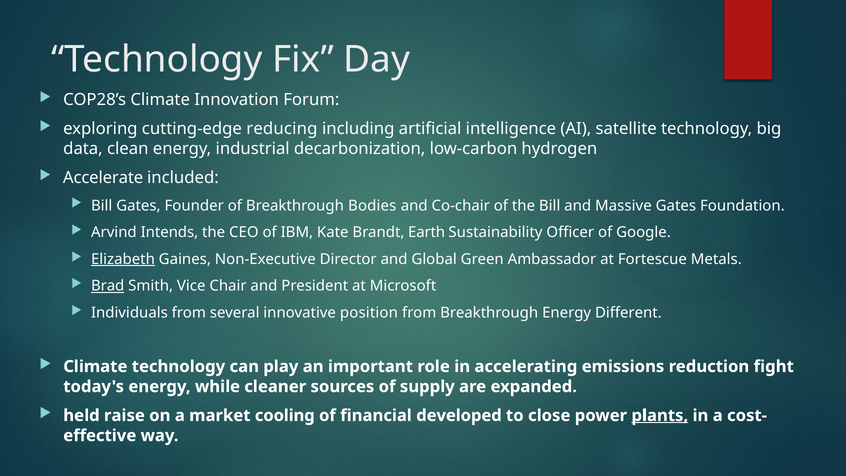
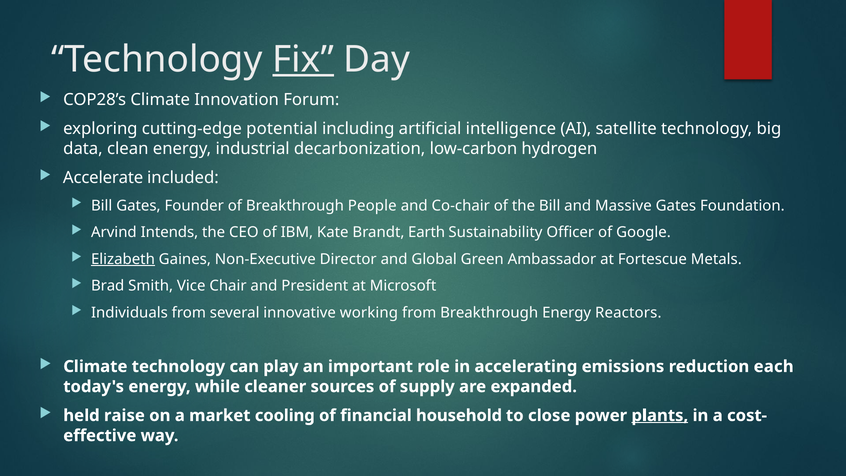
Fix underline: none -> present
reducing: reducing -> potential
Bodies: Bodies -> People
Brad underline: present -> none
position: position -> working
Different: Different -> Reactors
fight: fight -> each
developed: developed -> household
